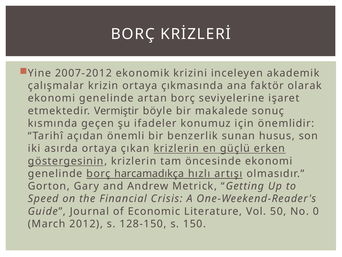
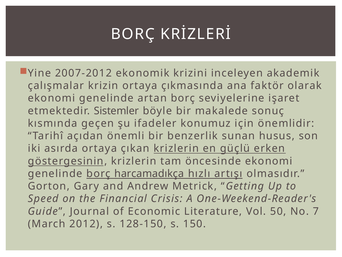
Vermiştir: Vermiştir -> Sistemler
0: 0 -> 7
